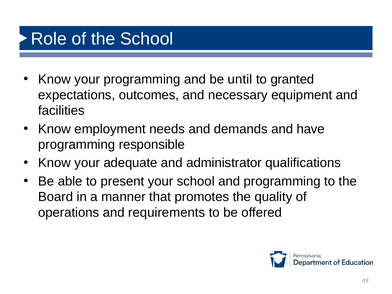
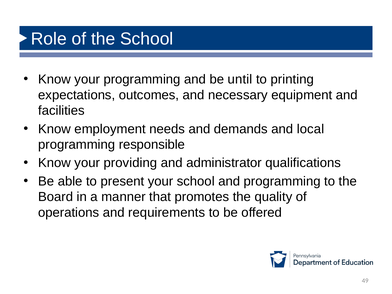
granted: granted -> printing
have: have -> local
adequate: adequate -> providing
